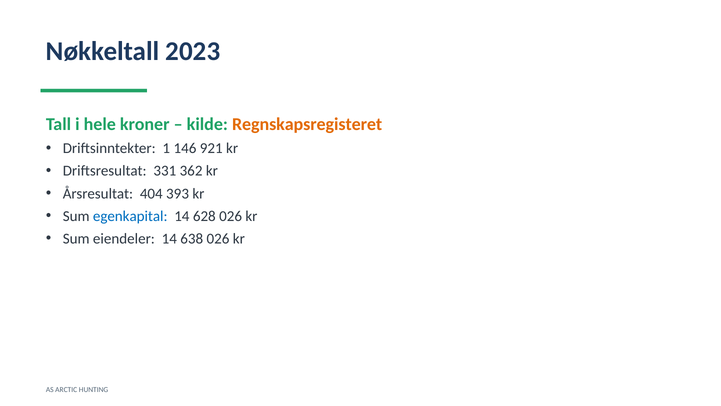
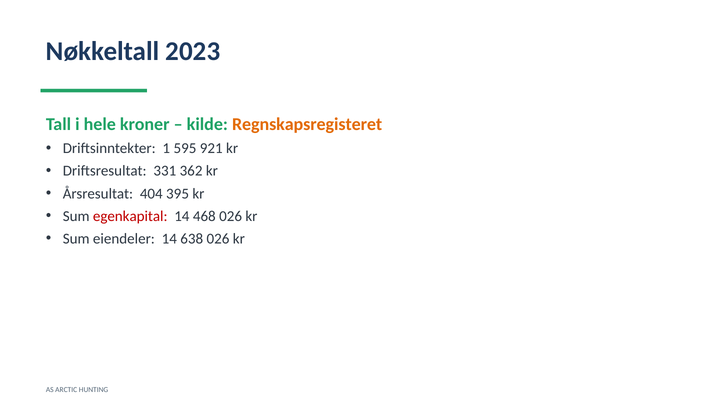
146: 146 -> 595
393: 393 -> 395
egenkapital colour: blue -> red
628: 628 -> 468
